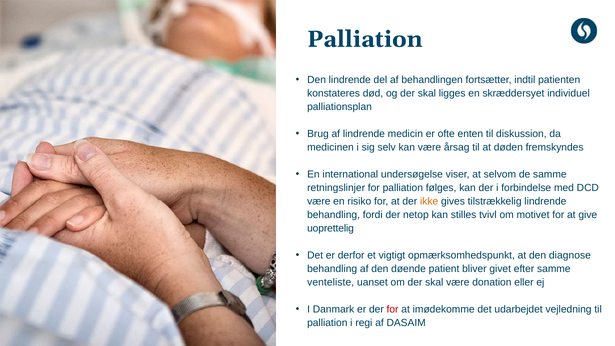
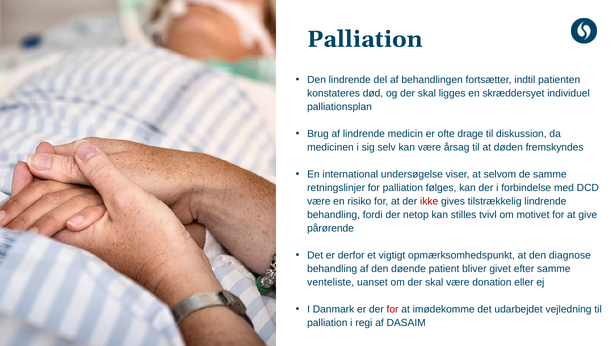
enten: enten -> drage
ikke colour: orange -> red
uoprettelig: uoprettelig -> pårørende
